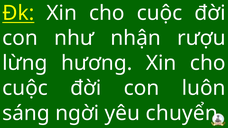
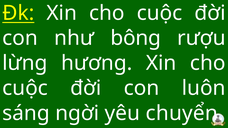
nhận: nhận -> bông
